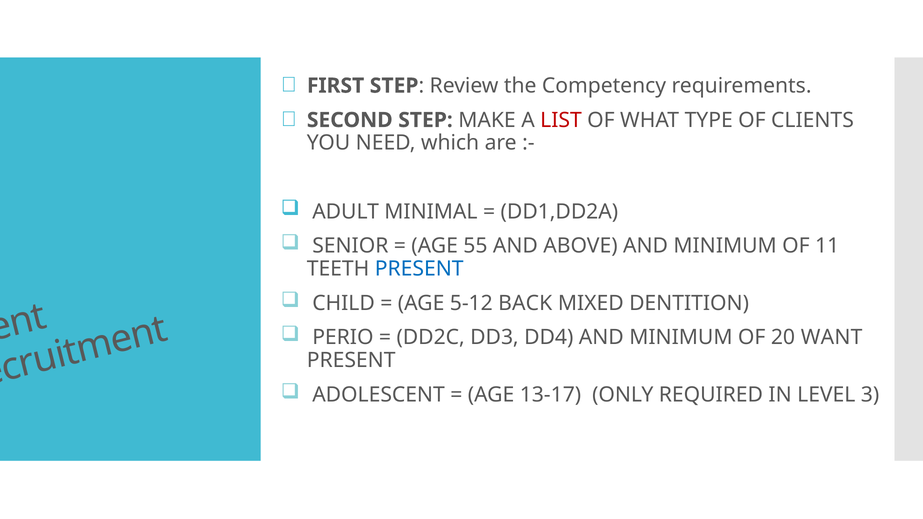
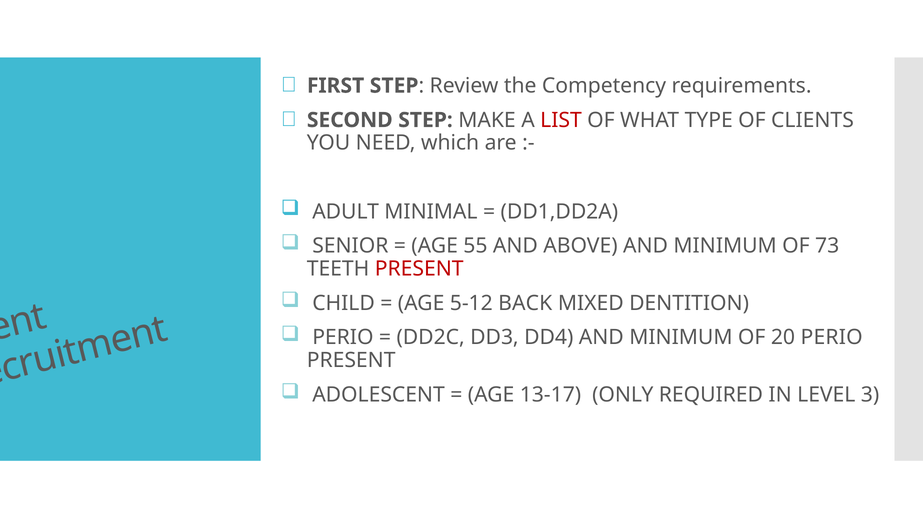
11: 11 -> 73
PRESENT at (419, 269) colour: blue -> red
20 WANT: WANT -> PERIO
